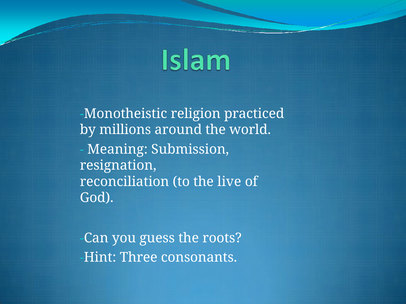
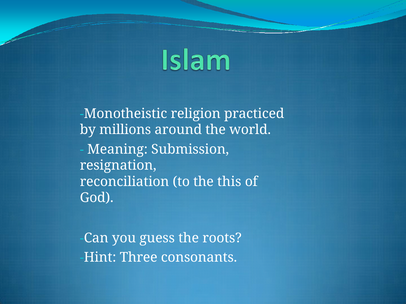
live: live -> this
